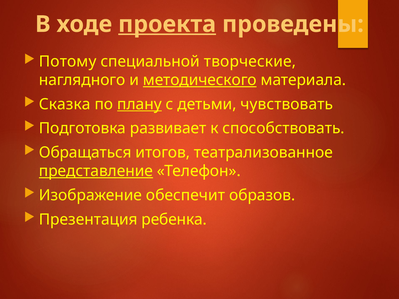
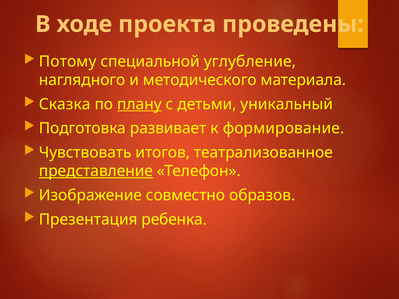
проекта underline: present -> none
творческие: творческие -> углубление
методического underline: present -> none
чувствовать: чувствовать -> уникальный
способствовать: способствовать -> формирование
Обращаться: Обращаться -> Чувствовать
обеспечит: обеспечит -> совместно
